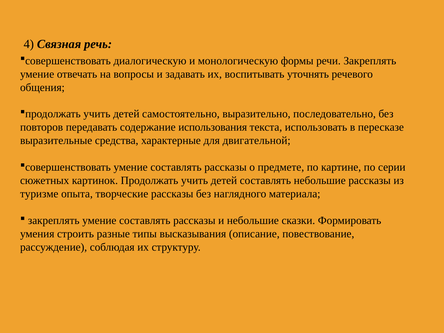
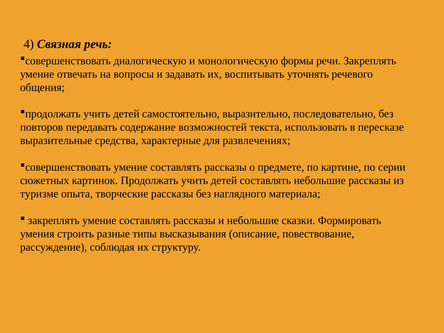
использования: использования -> возможностей
двигательной: двигательной -> развлечениях
